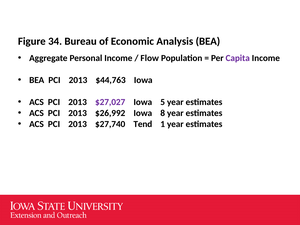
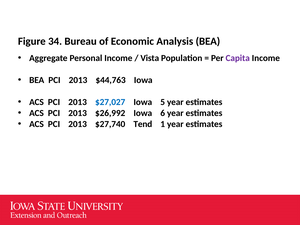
Flow: Flow -> Vista
$27,027 colour: purple -> blue
8: 8 -> 6
